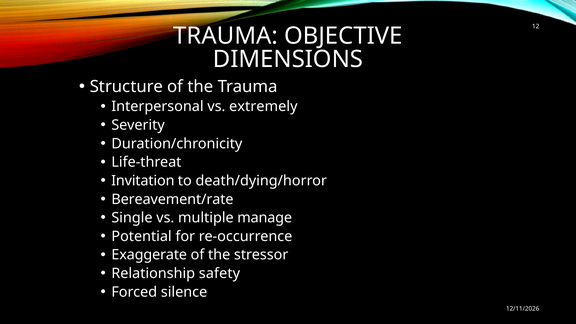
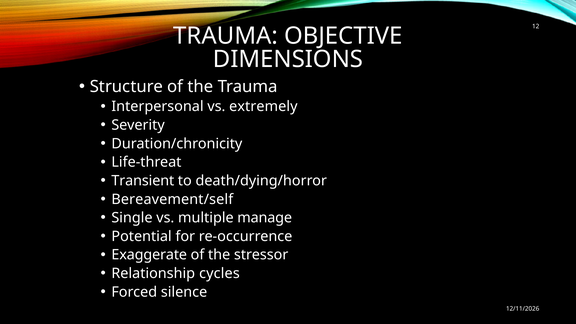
Invitation: Invitation -> Transient
Bereavement/rate: Bereavement/rate -> Bereavement/self
safety: safety -> cycles
